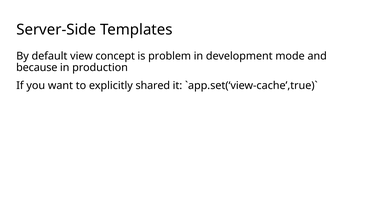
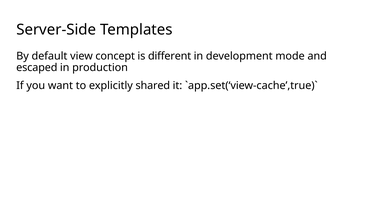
problem: problem -> different
because: because -> escaped
